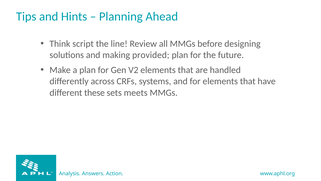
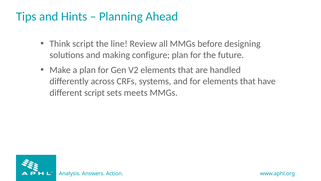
provided: provided -> configure
different these: these -> script
